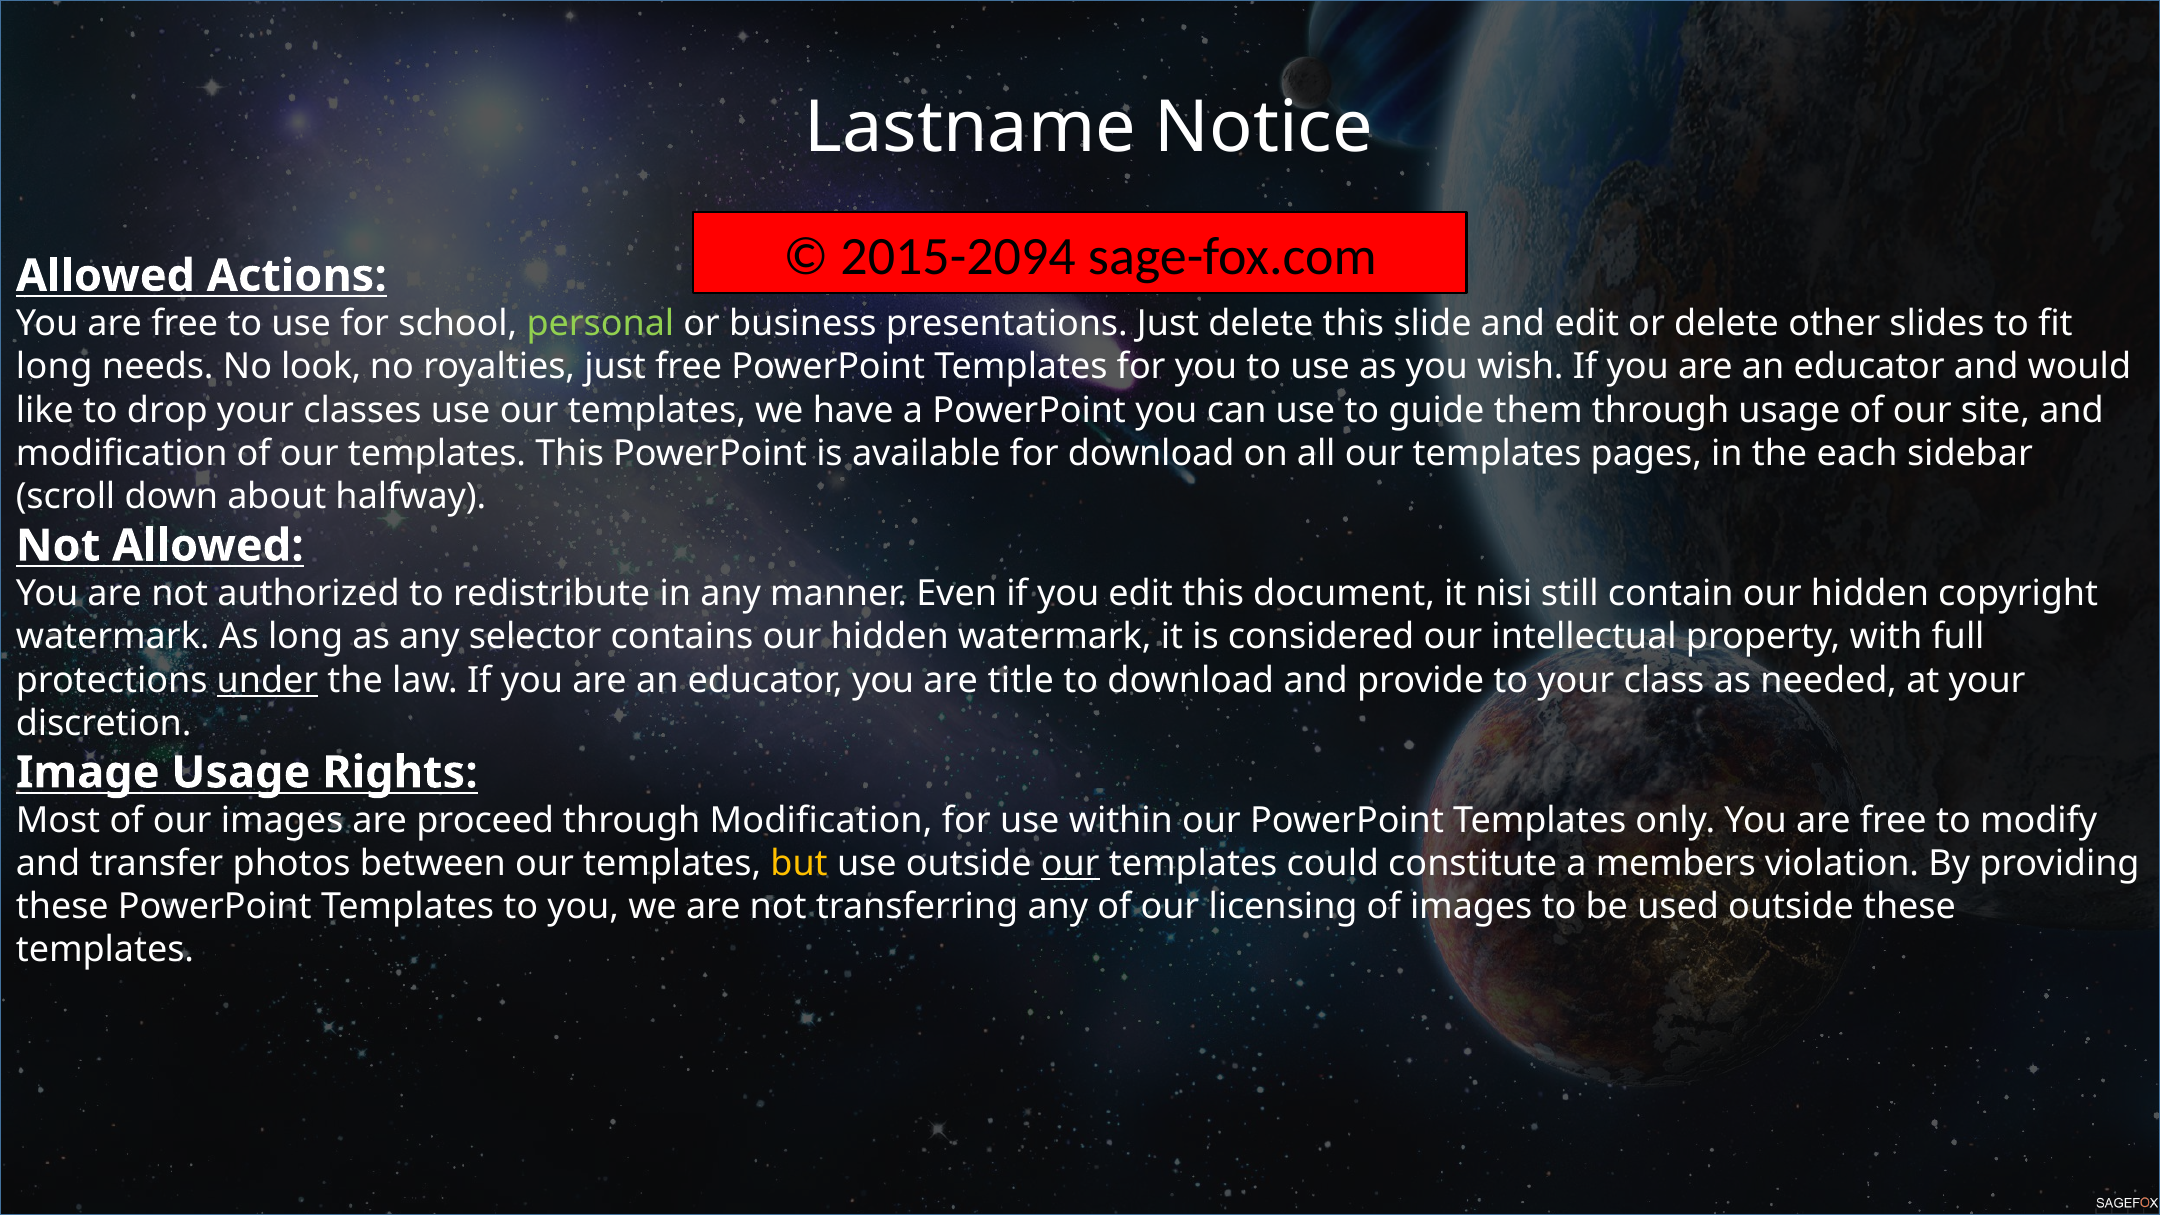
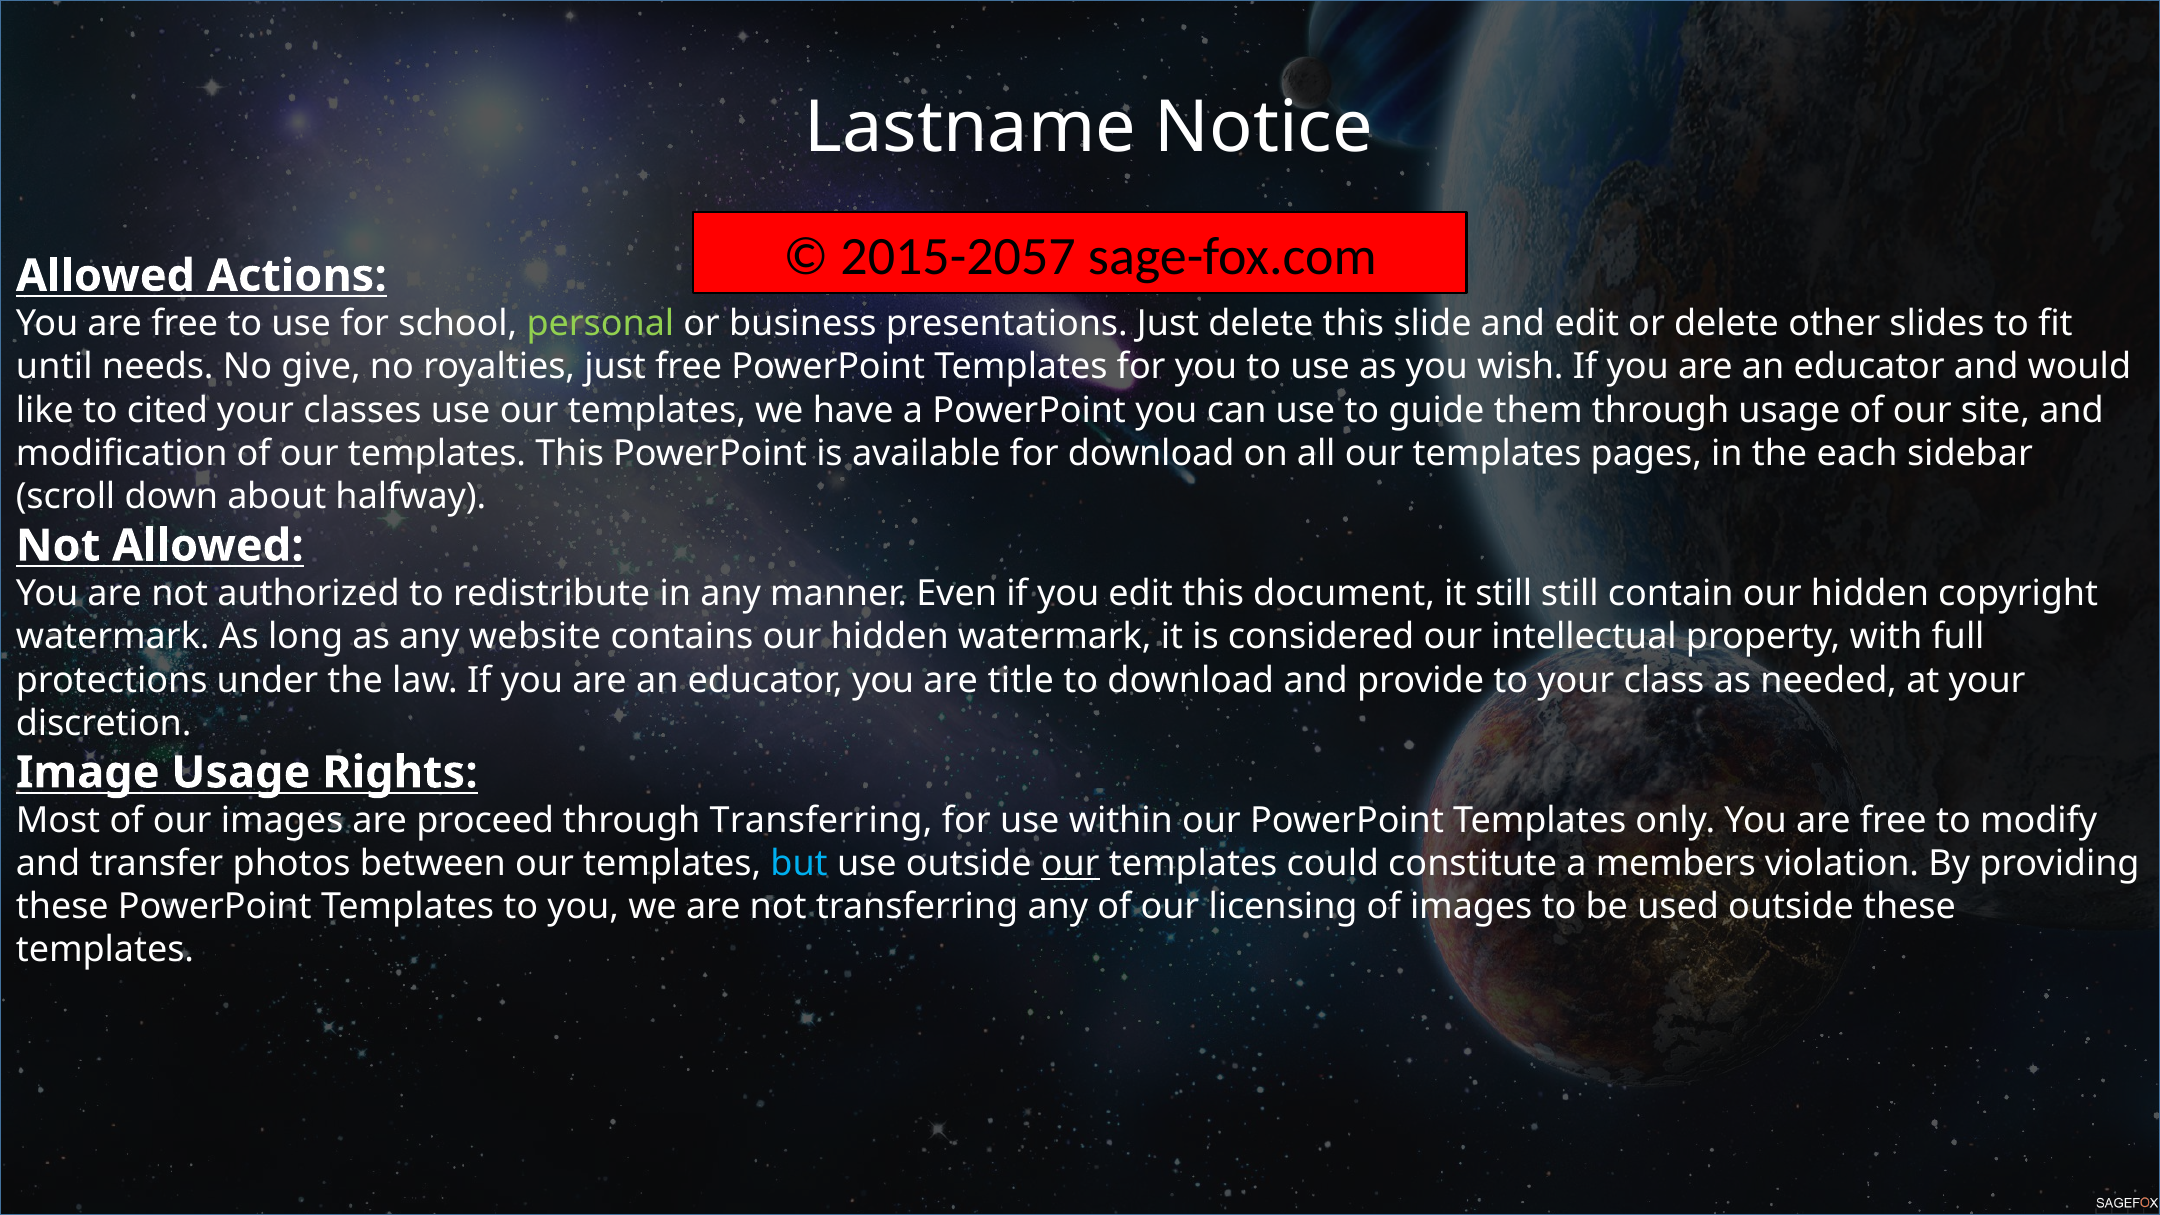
2015-2094: 2015-2094 -> 2015-2057
long at (54, 367): long -> until
look: look -> give
drop: drop -> cited
it nisi: nisi -> still
selector: selector -> website
under underline: present -> none
through Modification: Modification -> Transferring
but colour: yellow -> light blue
